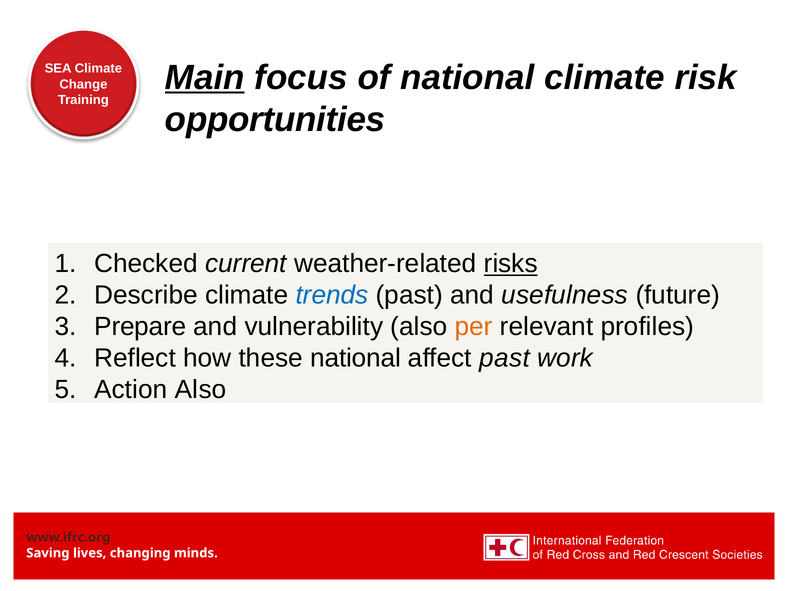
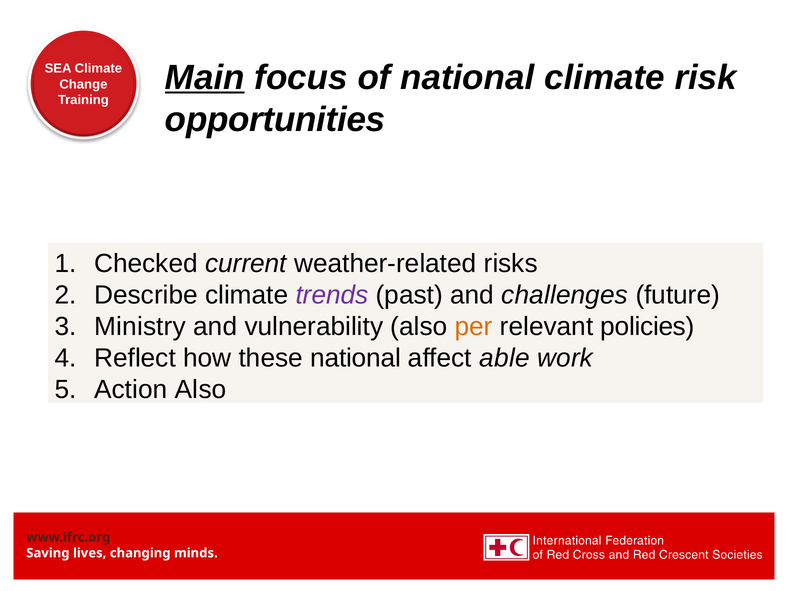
risks underline: present -> none
trends colour: blue -> purple
usefulness: usefulness -> challenges
Prepare: Prepare -> Ministry
profiles: profiles -> policies
affect past: past -> able
